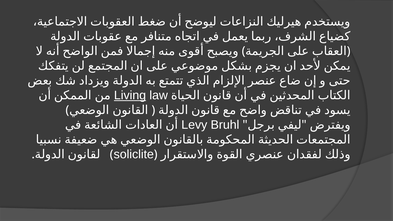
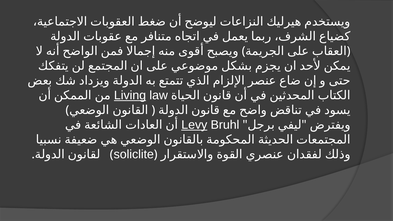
Levy underline: none -> present
